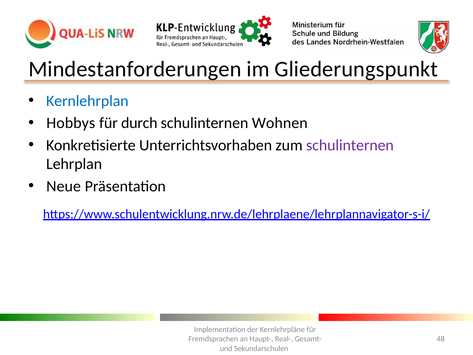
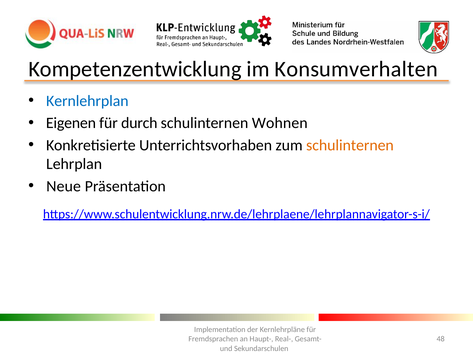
Mindestanforderungen: Mindestanforderungen -> Kompetenzentwicklung
Gliederungspunkt: Gliederungspunkt -> Konsumverhalten
Hobbys: Hobbys -> Eigenen
schulinternen at (350, 145) colour: purple -> orange
